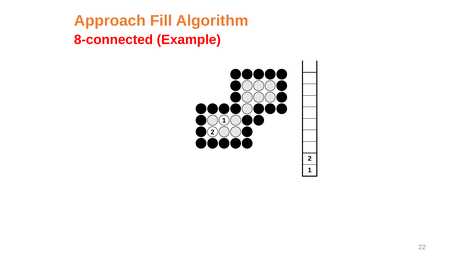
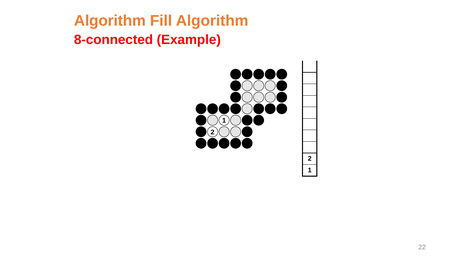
Approach at (110, 21): Approach -> Algorithm
